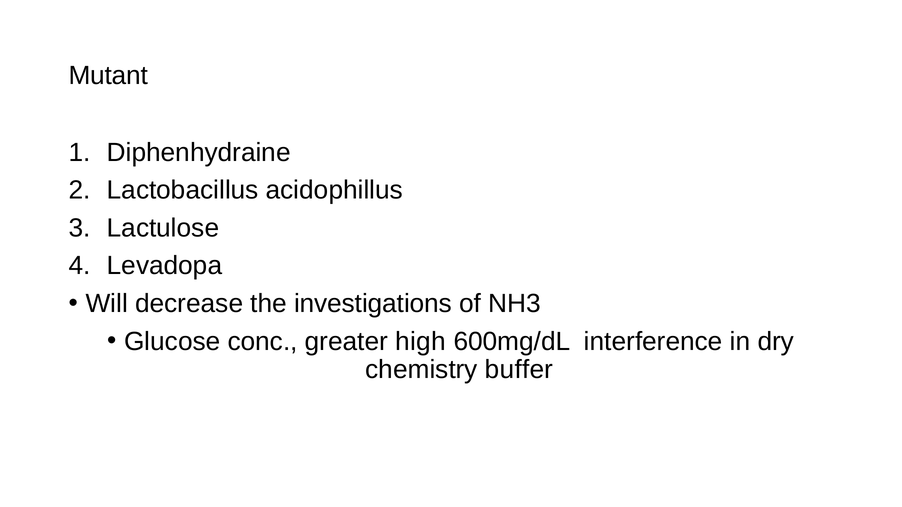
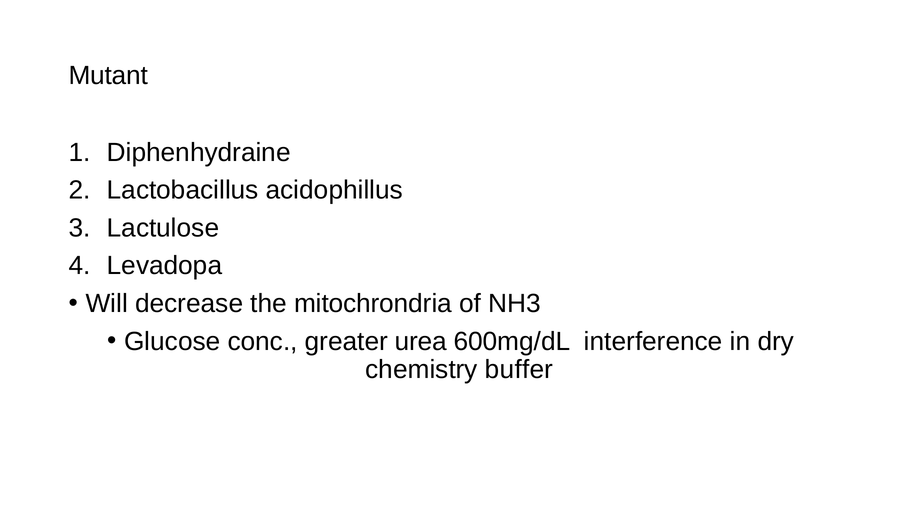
investigations: investigations -> mitochrondria
high: high -> urea
